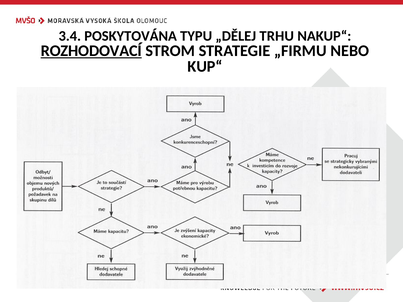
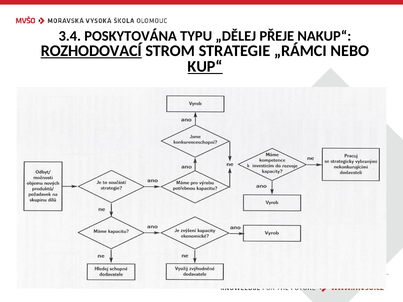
TRHU: TRHU -> PŘEJE
„FIRMU: „FIRMU -> „RÁMCI
KUP“ underline: none -> present
